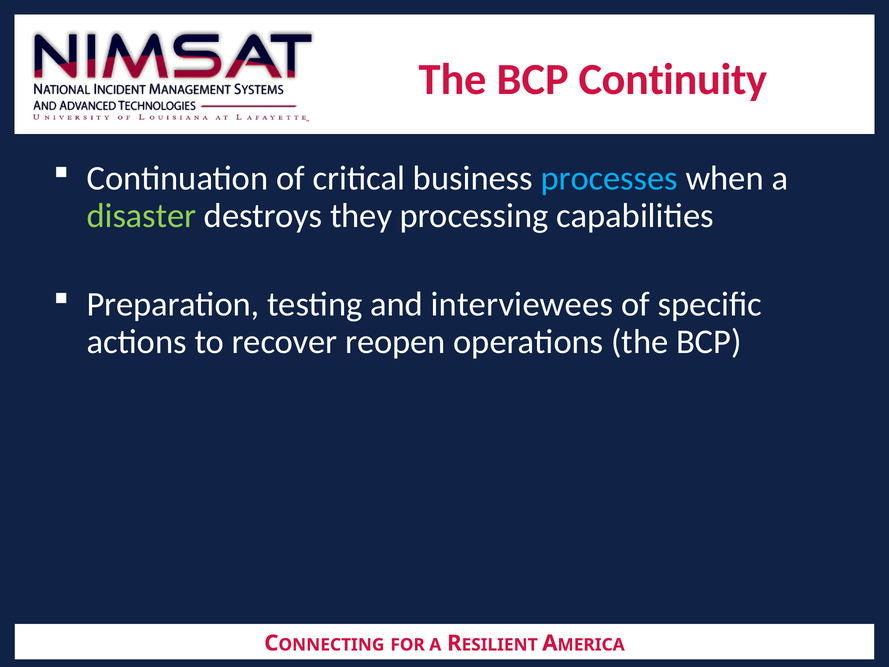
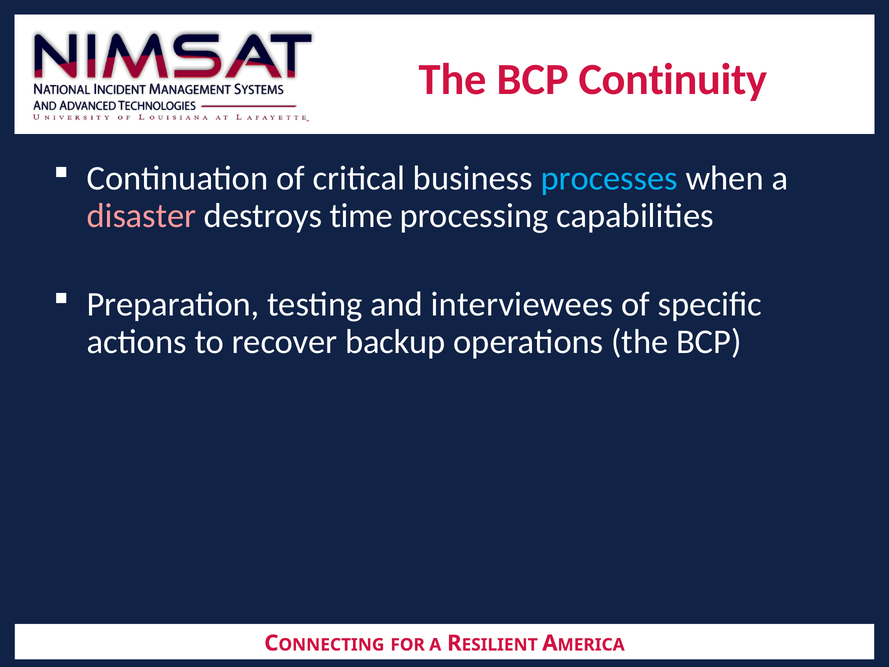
disaster colour: light green -> pink
they: they -> time
reopen: reopen -> backup
